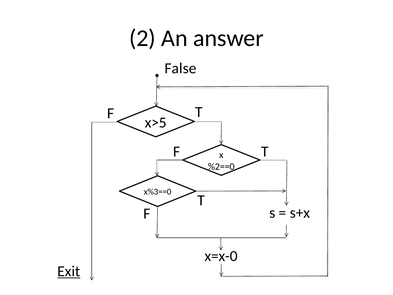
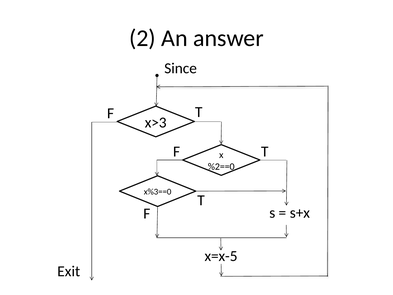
False: False -> Since
x>5: x>5 -> x>3
x=x-0: x=x-0 -> x=x-5
Exit underline: present -> none
